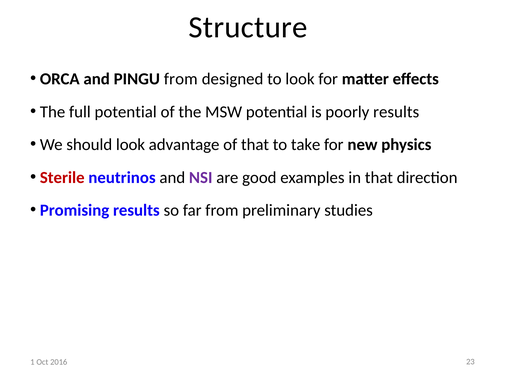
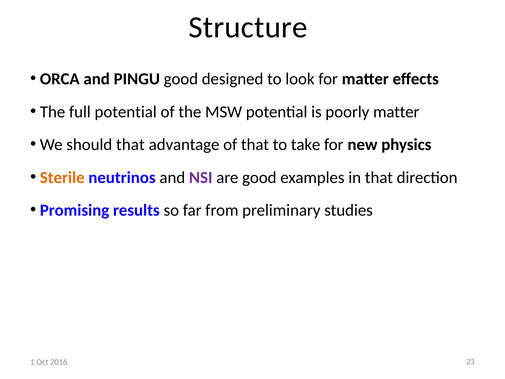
PINGU from: from -> good
poorly results: results -> matter
should look: look -> that
Sterile colour: red -> orange
